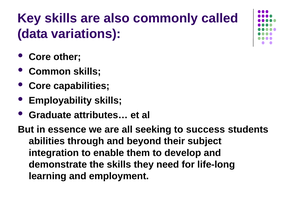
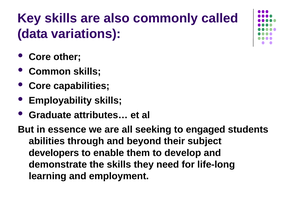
success: success -> engaged
integration: integration -> developers
